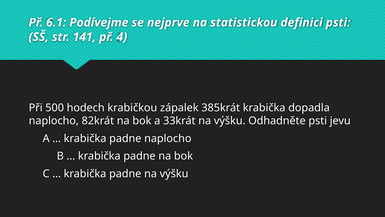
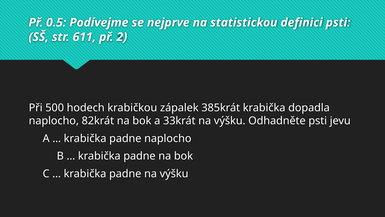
6.1: 6.1 -> 0.5
141: 141 -> 611
4: 4 -> 2
